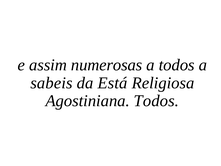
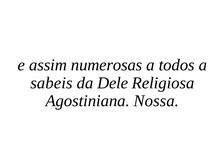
Está: Está -> Dele
Agostiniana Todos: Todos -> Nossa
